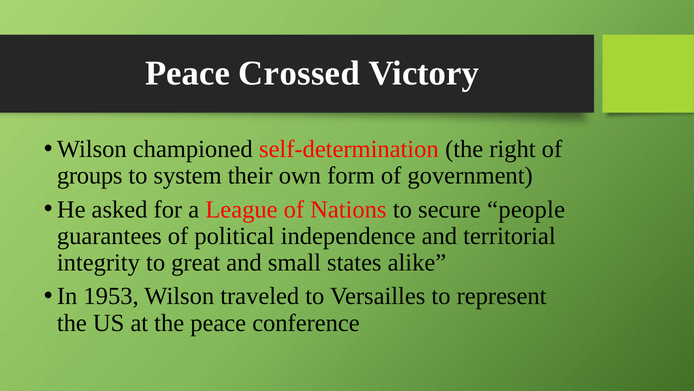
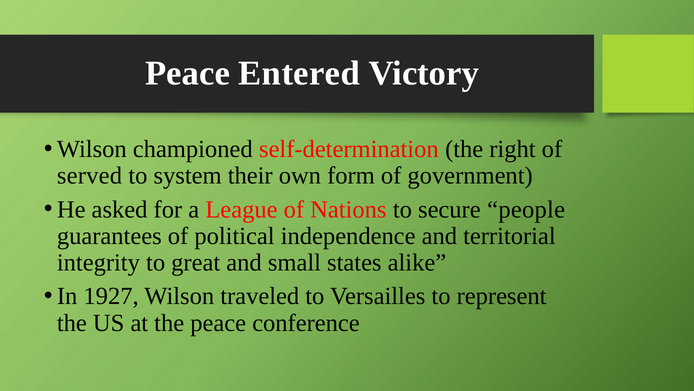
Crossed: Crossed -> Entered
groups: groups -> served
1953: 1953 -> 1927
